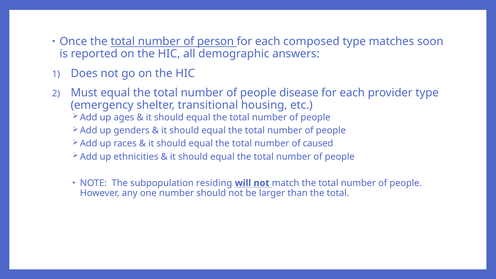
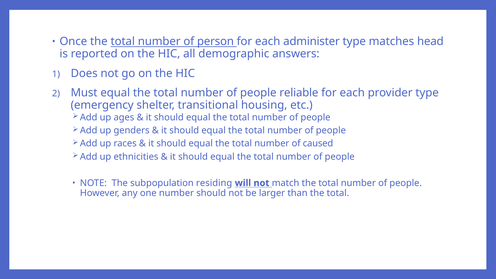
composed: composed -> administer
soon: soon -> head
disease: disease -> reliable
